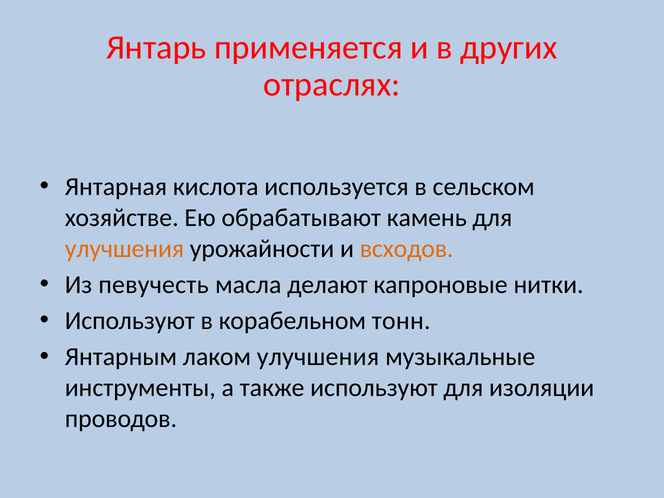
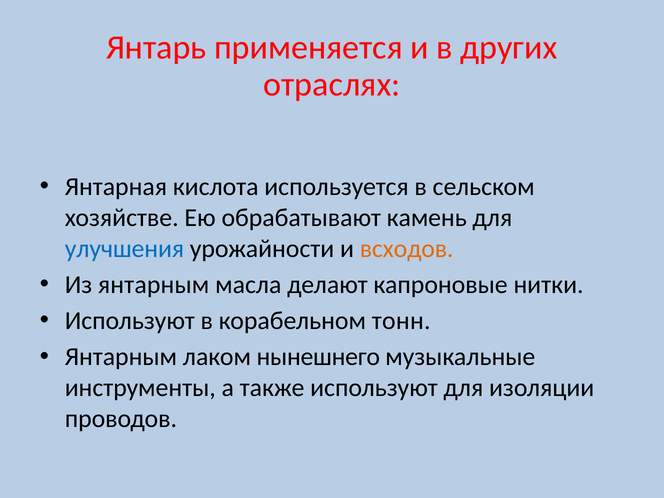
улучшения at (124, 249) colour: orange -> blue
Из певучесть: певучесть -> янтарным
лаком улучшения: улучшения -> нынешнего
